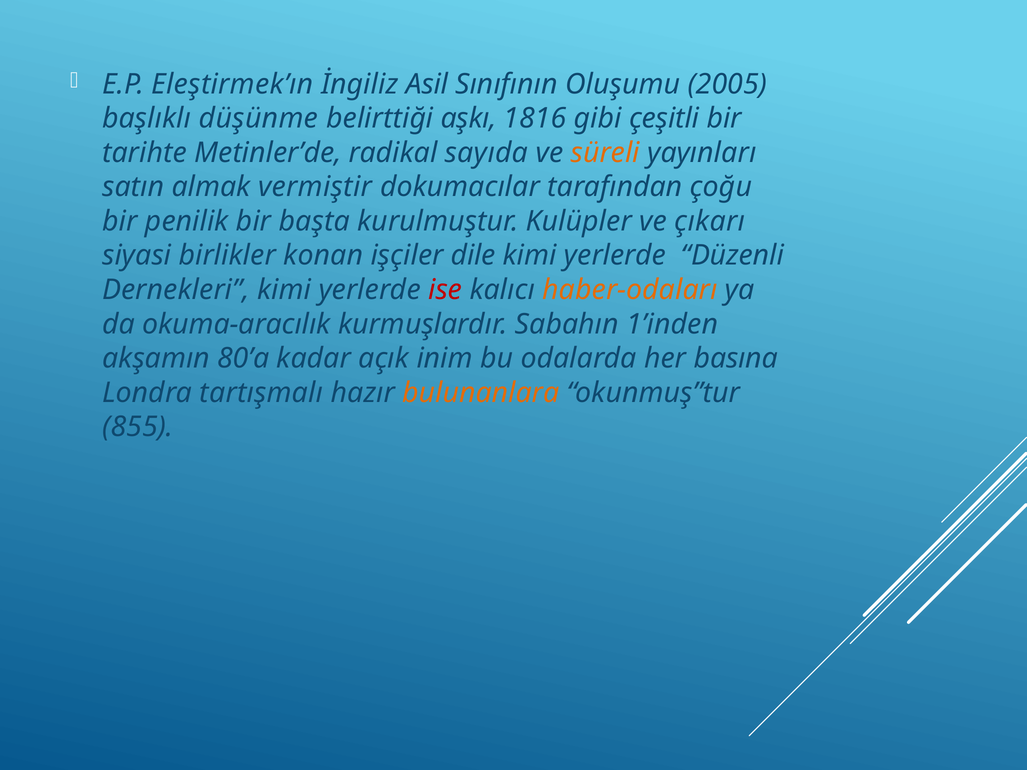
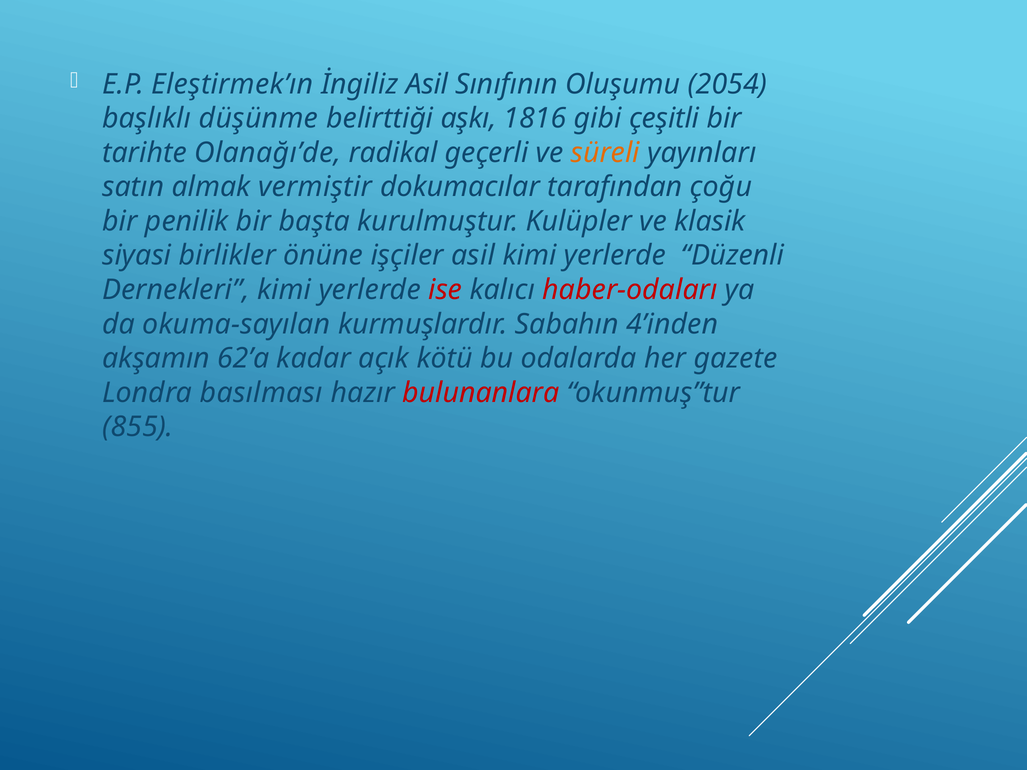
2005: 2005 -> 2054
Metinler’de: Metinler’de -> Olanağı’de
sayıda: sayıda -> geçerli
çıkarı: çıkarı -> klasik
konan: konan -> önüne
işçiler dile: dile -> asil
haber-odaları colour: orange -> red
okuma-aracılık: okuma-aracılık -> okuma-sayılan
1’inden: 1’inden -> 4’inden
80’a: 80’a -> 62’a
inim: inim -> kötü
basına: basına -> gazete
tartışmalı: tartışmalı -> basılması
bulunanlara colour: orange -> red
